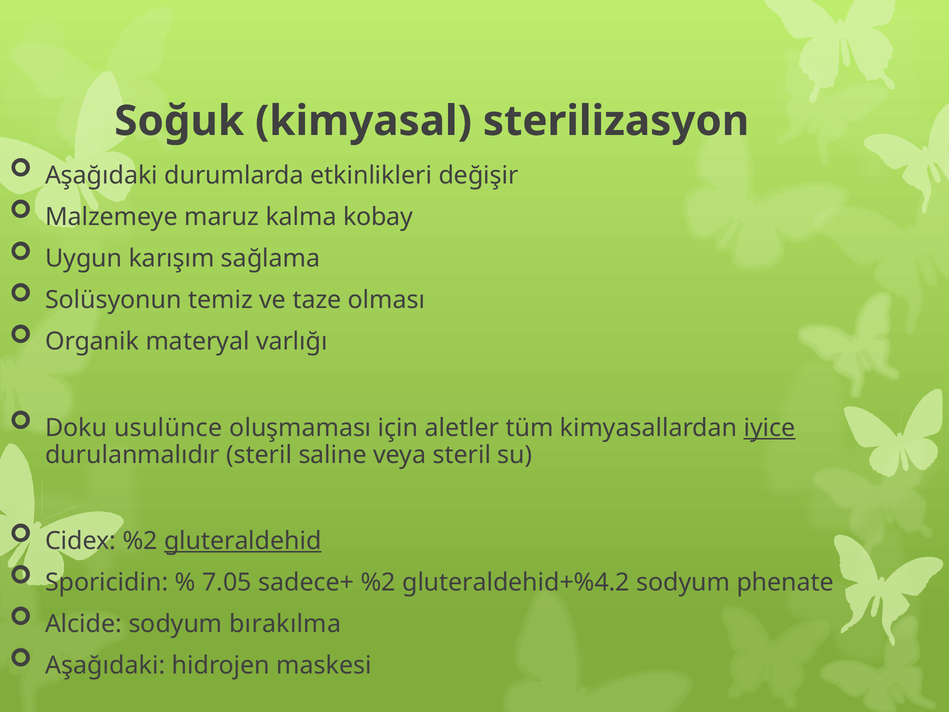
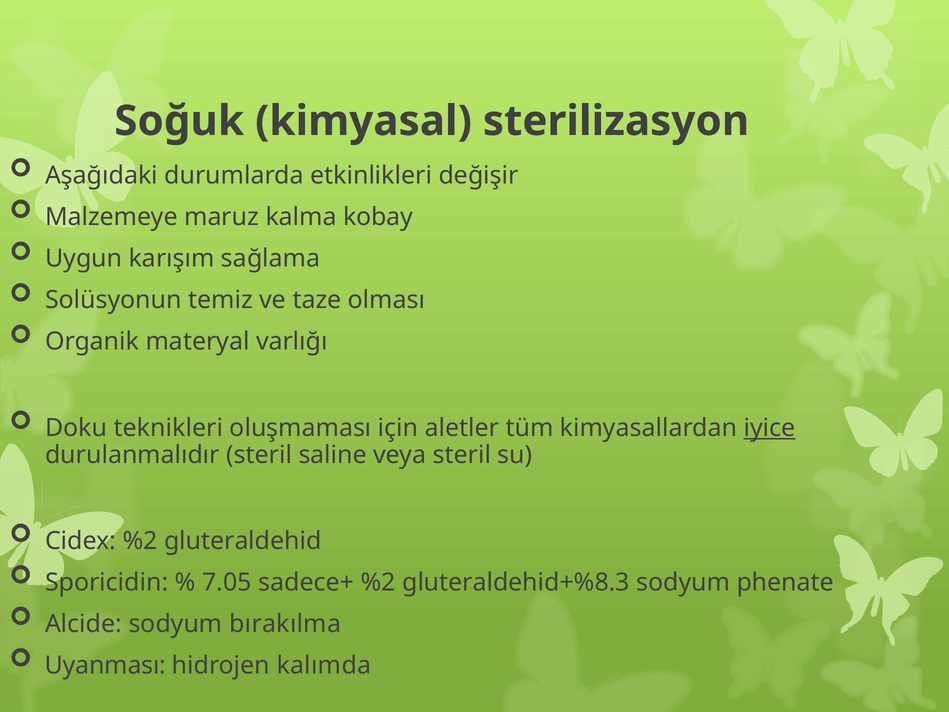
usulünce: usulünce -> teknikleri
gluteraldehid underline: present -> none
gluteraldehid+%4.2: gluteraldehid+%4.2 -> gluteraldehid+%8.3
Aşağıdaki at (105, 665): Aşağıdaki -> Uyanması
maskesi: maskesi -> kalımda
